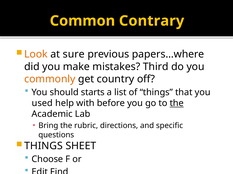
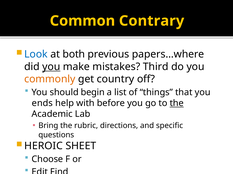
Look colour: orange -> blue
sure: sure -> both
you at (51, 67) underline: none -> present
starts: starts -> begin
used: used -> ends
THINGS at (43, 146): THINGS -> HEROIC
